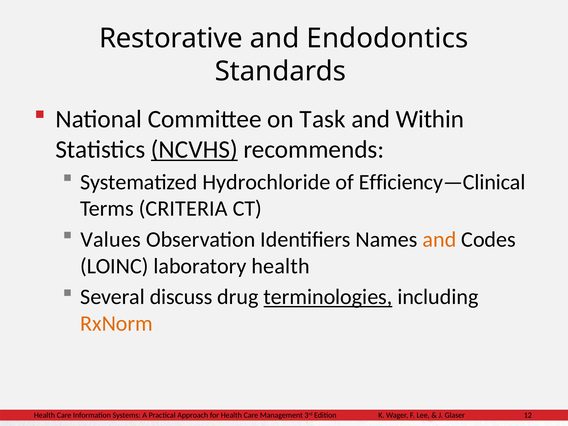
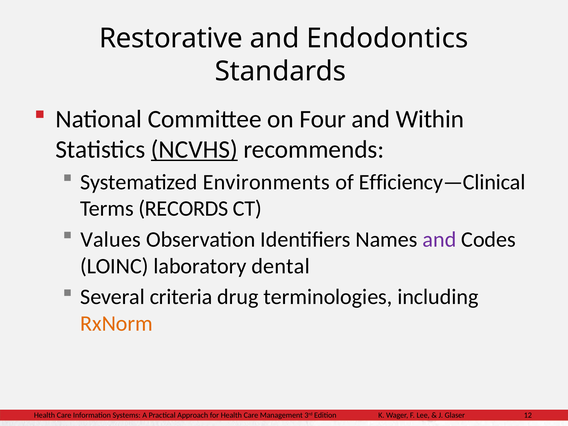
Task: Task -> Four
Hydrochloride: Hydrochloride -> Environments
CRITERIA: CRITERIA -> RECORDS
and at (439, 240) colour: orange -> purple
laboratory health: health -> dental
discuss: discuss -> criteria
terminologies underline: present -> none
